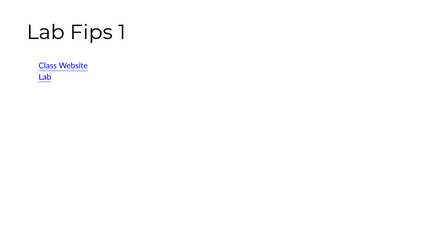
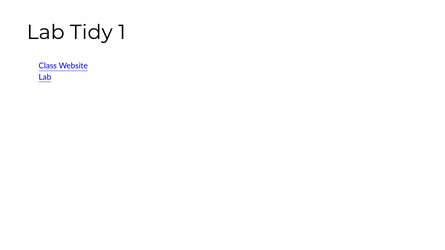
Fips: Fips -> Tidy
